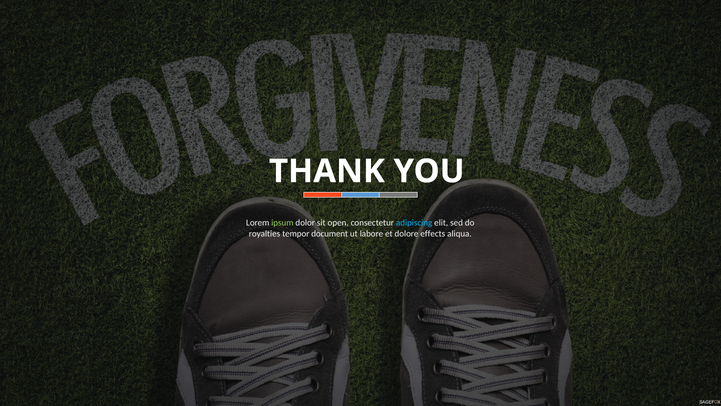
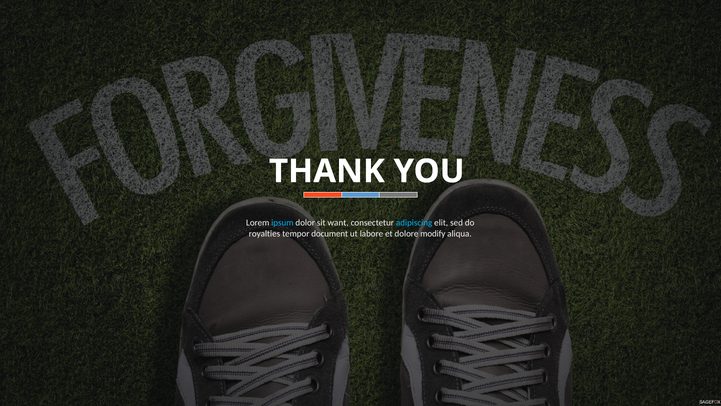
ipsum colour: light green -> light blue
open: open -> want
effects: effects -> modify
